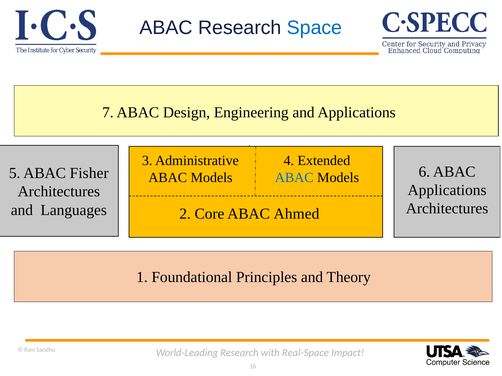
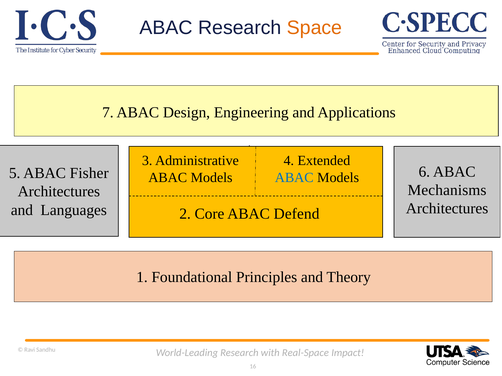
Space colour: blue -> orange
Applications at (447, 190): Applications -> Mechanisms
Ahmed: Ahmed -> Defend
